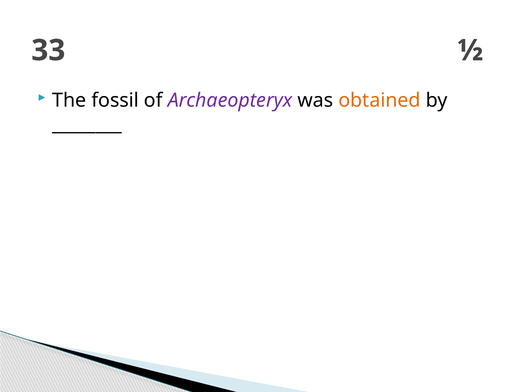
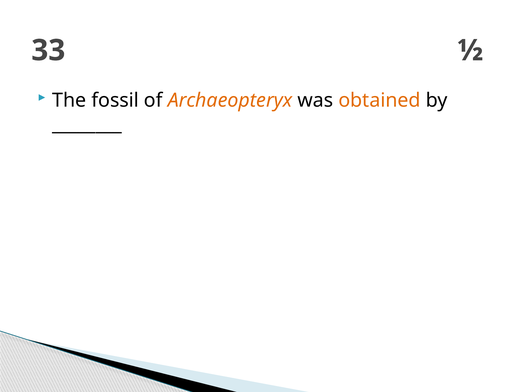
Archaeopteryx colour: purple -> orange
